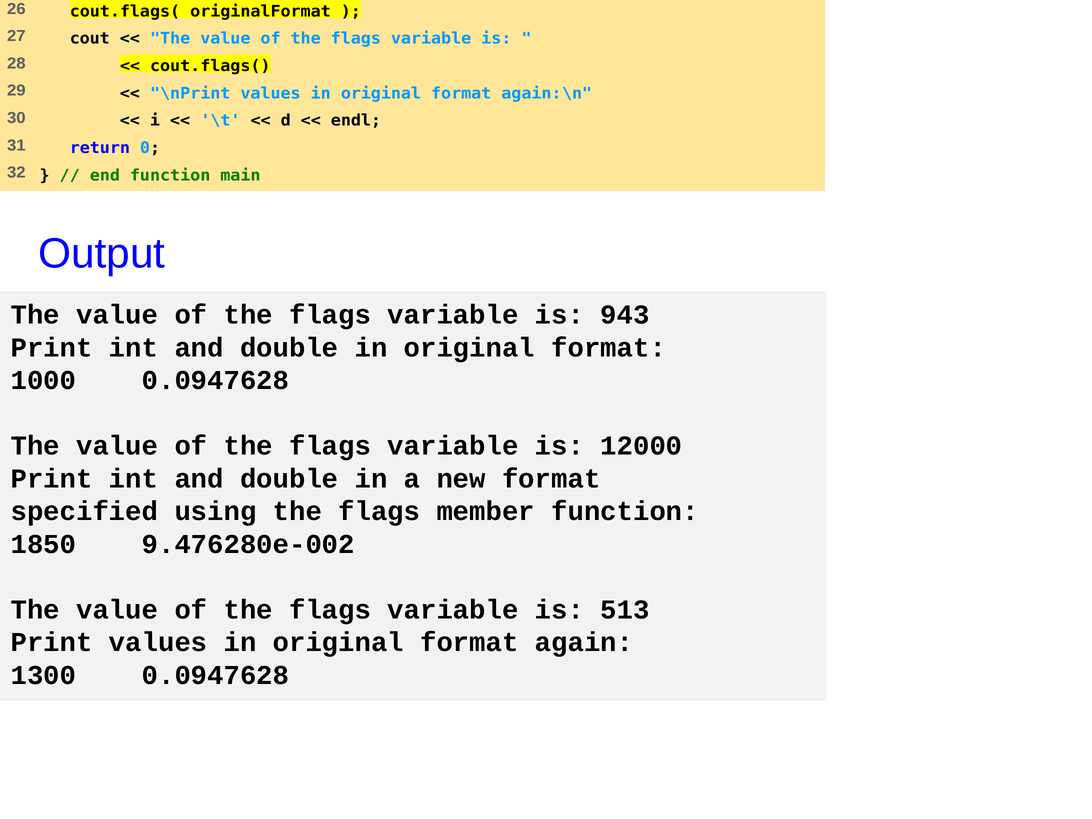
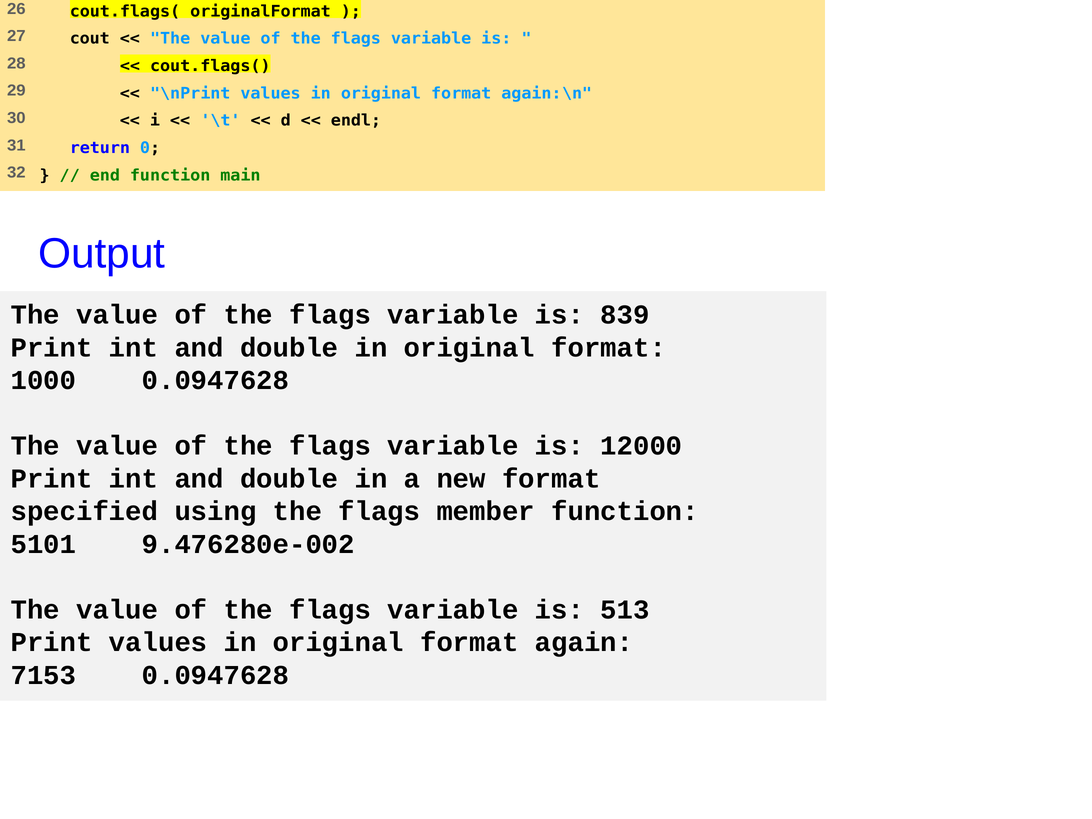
943: 943 -> 839
1850: 1850 -> 5101
1300: 1300 -> 7153
